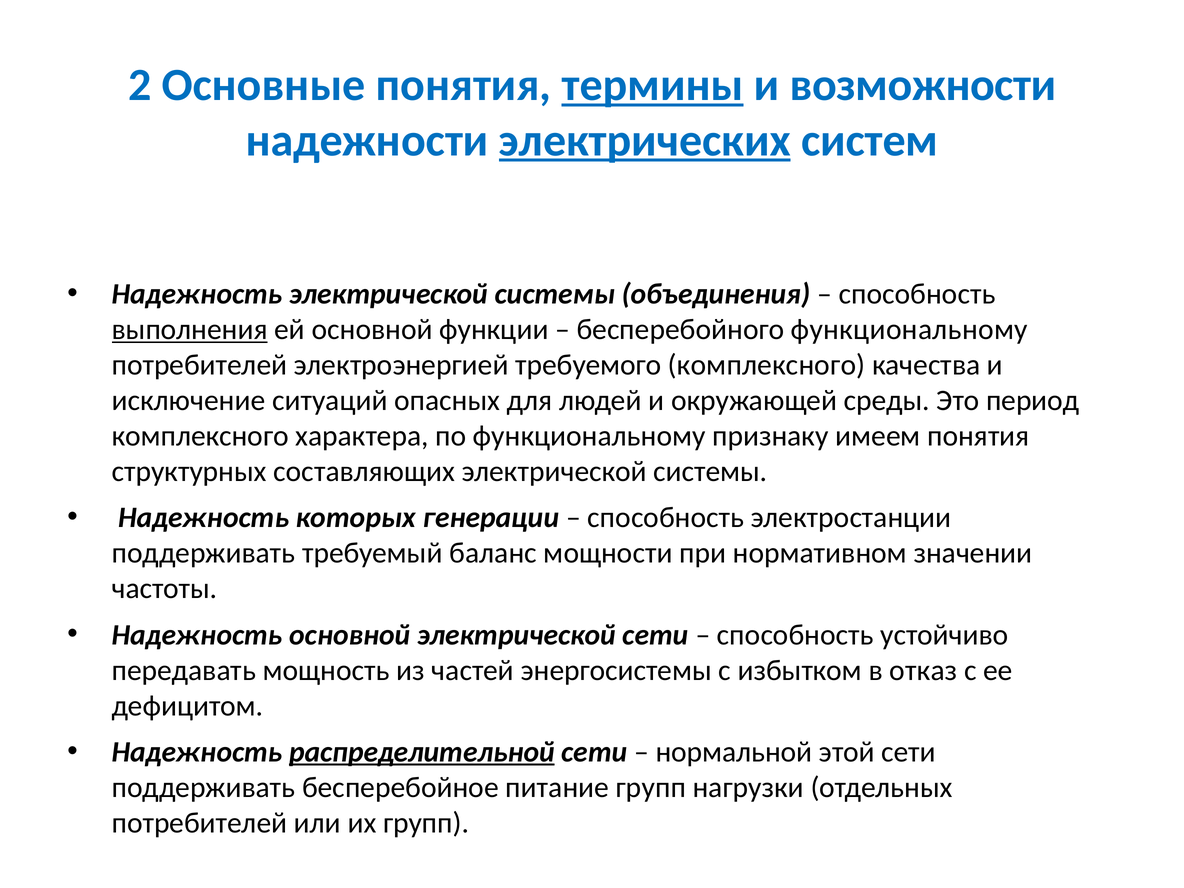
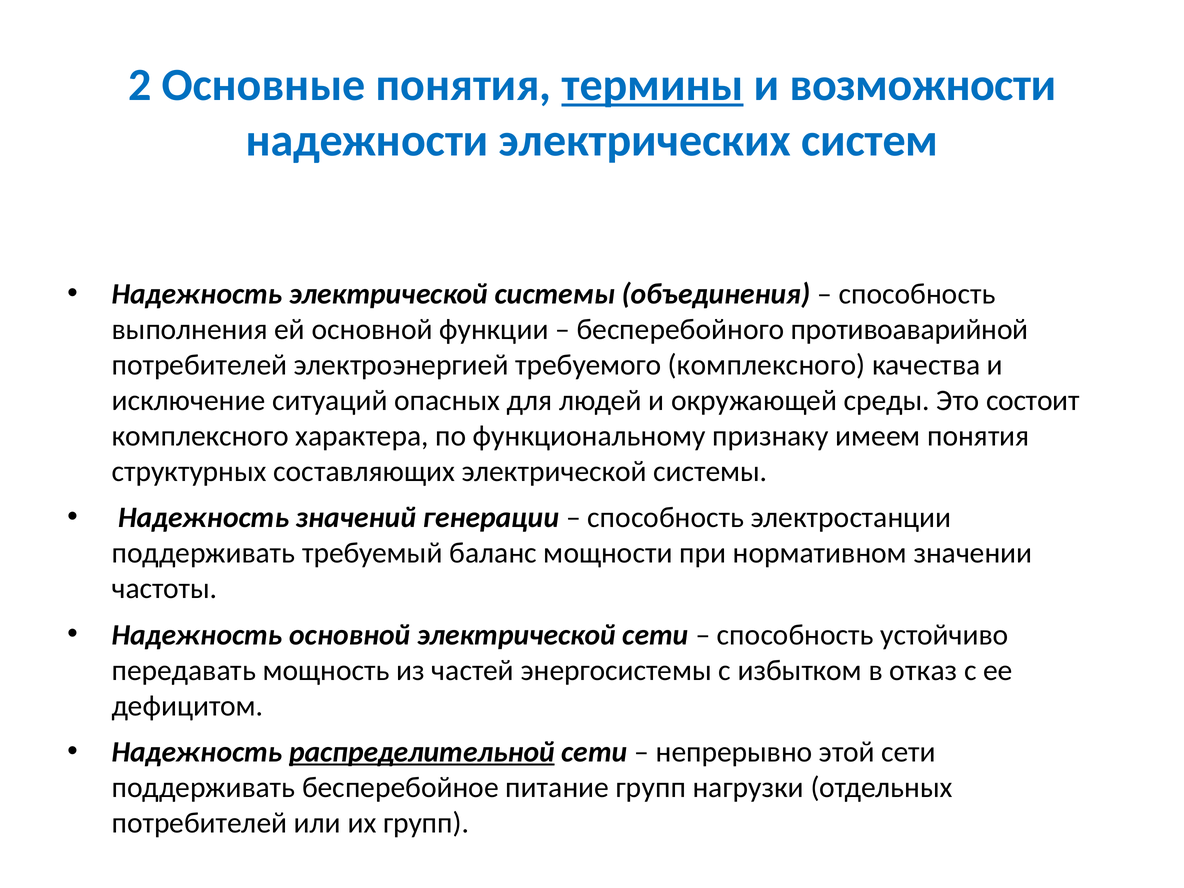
электрических underline: present -> none
выполнения underline: present -> none
бесперебойного функциональному: функциональному -> противоаварийной
период: период -> состоит
которых: которых -> значений
нормальной: нормальной -> непрерывно
